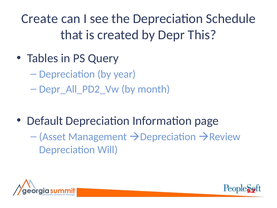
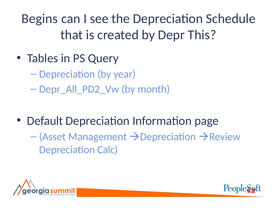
Create: Create -> Begins
Will: Will -> Calc
